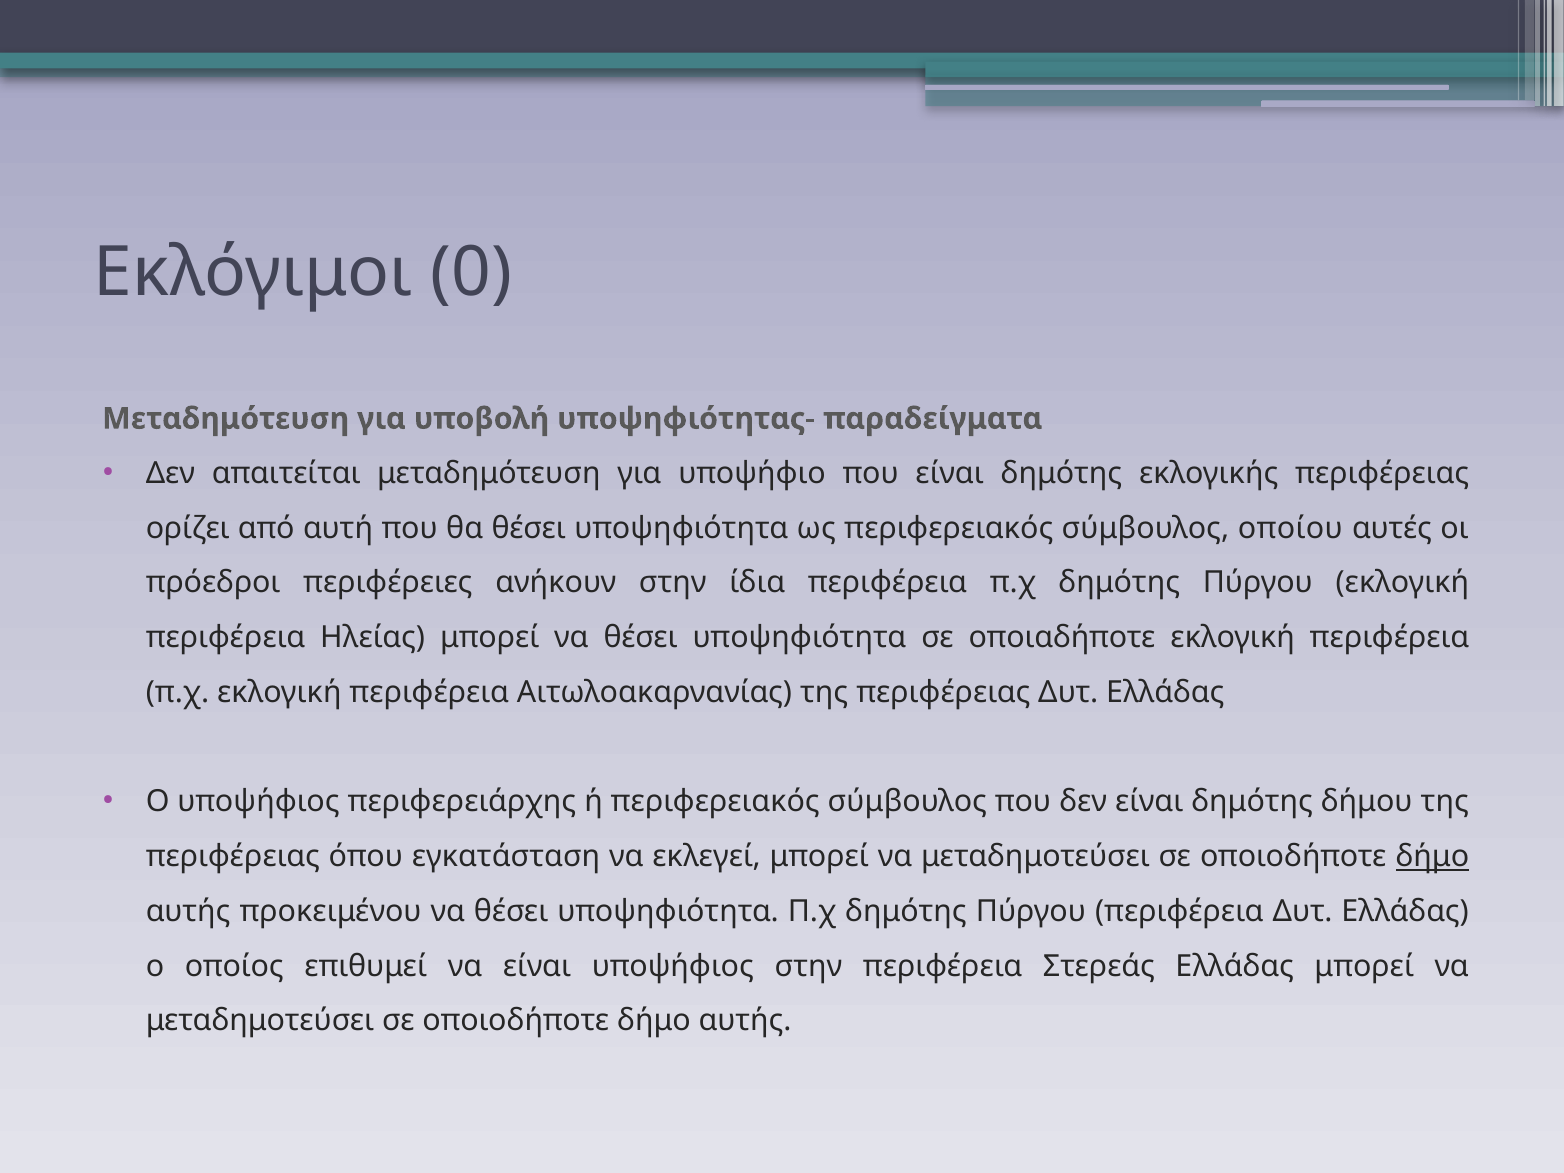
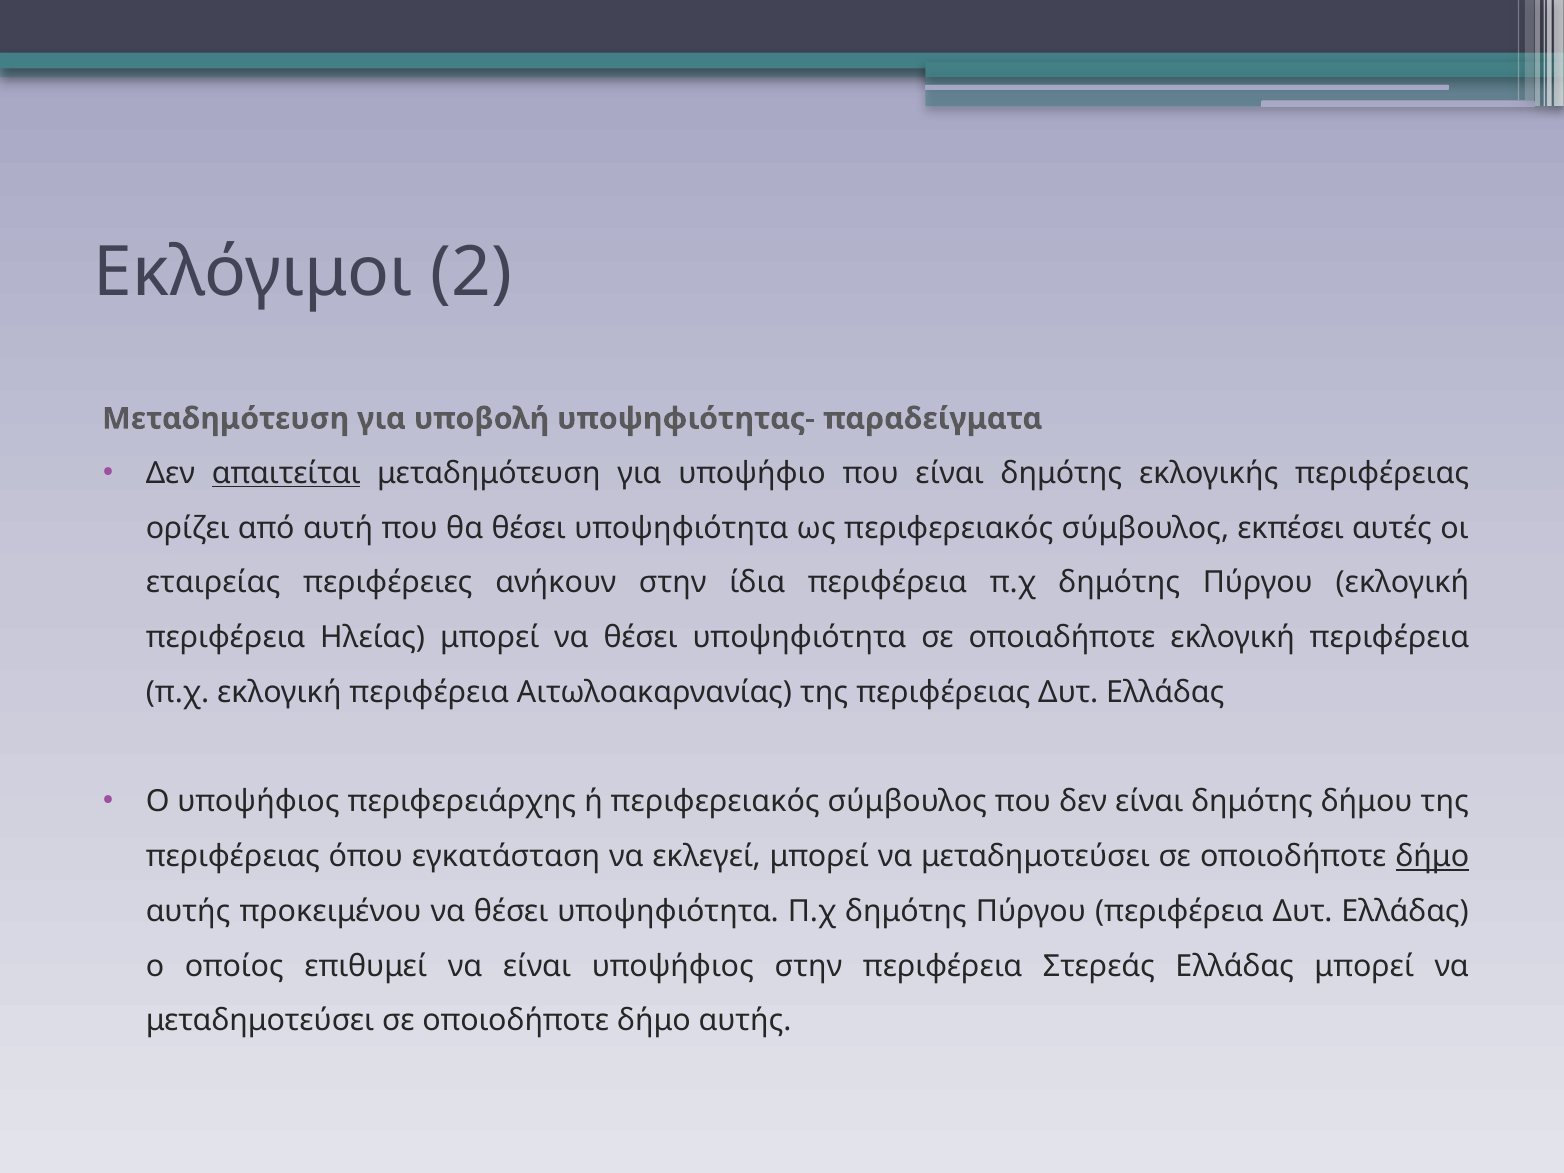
0: 0 -> 2
απαιτείται underline: none -> present
οποίου: οποίου -> εκπέσει
πρόεδροι: πρόεδροι -> εταιρείας
